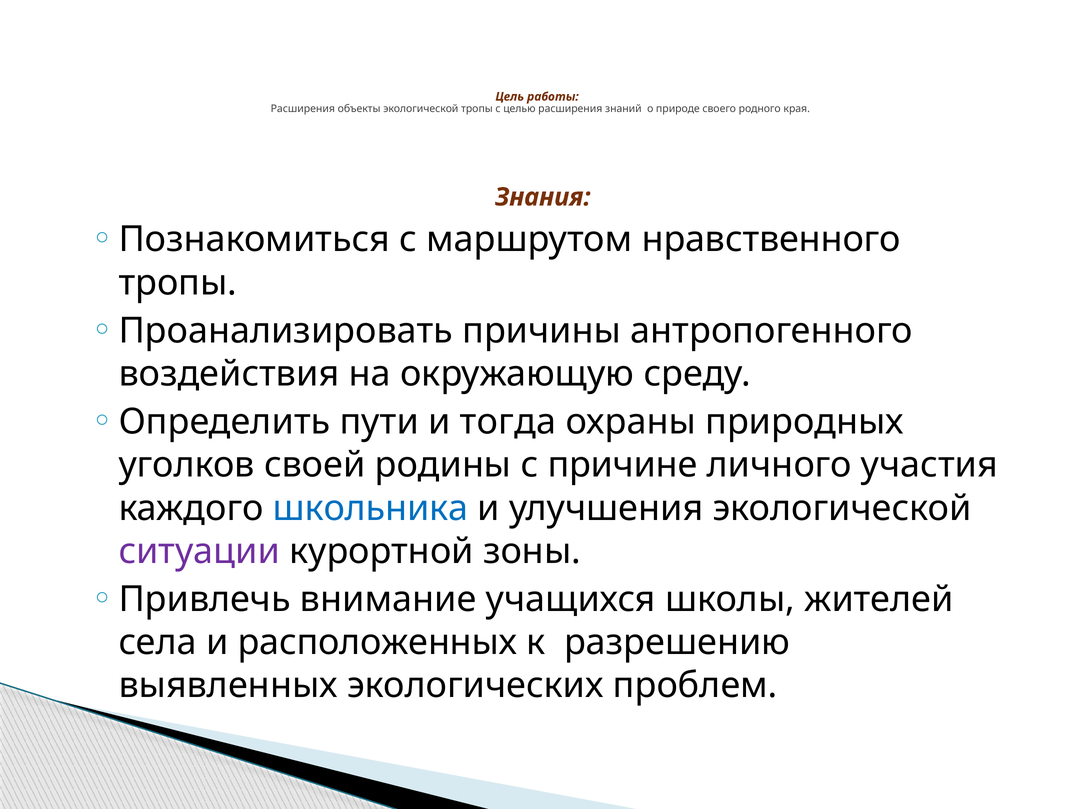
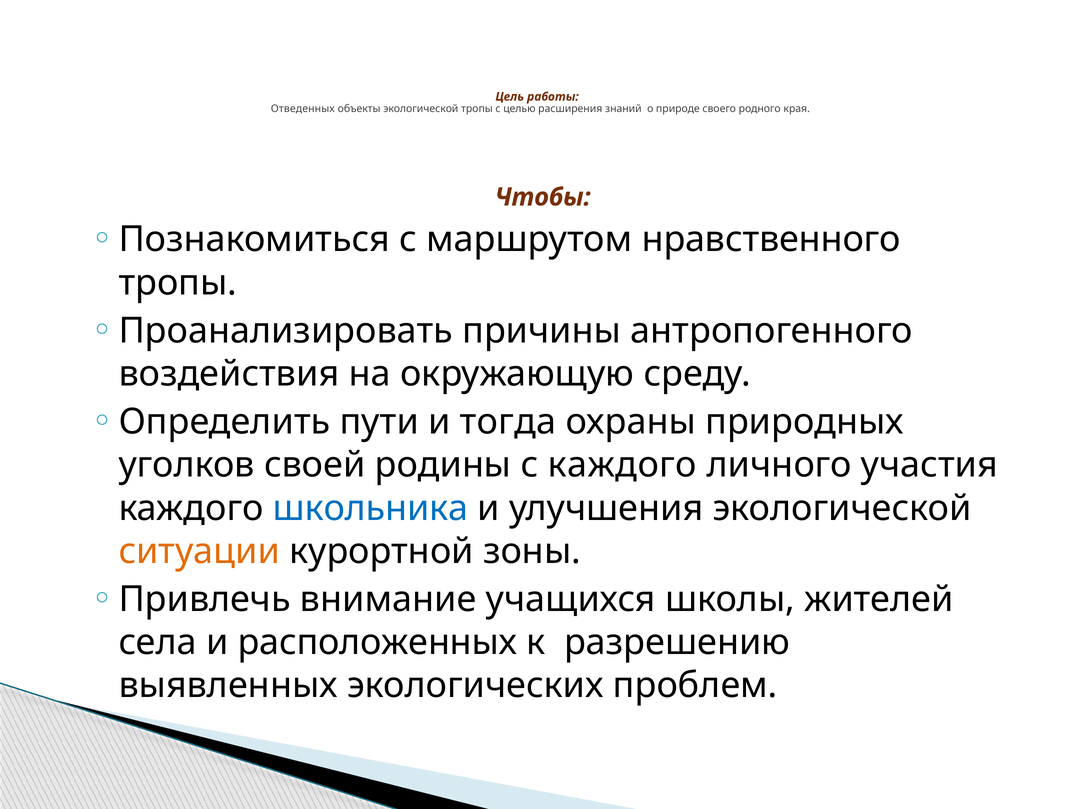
Расширения at (303, 109): Расширения -> Отведенных
Знания: Знания -> Чтобы
с причине: причине -> каждого
ситуации colour: purple -> orange
